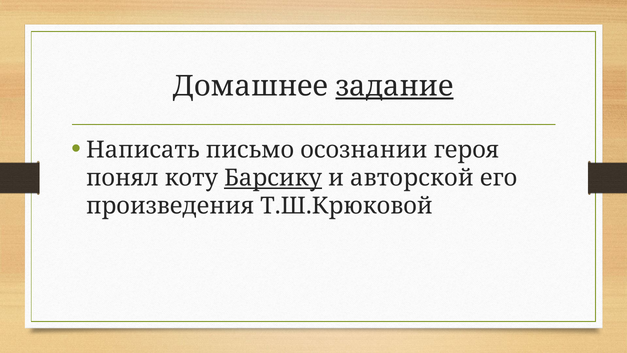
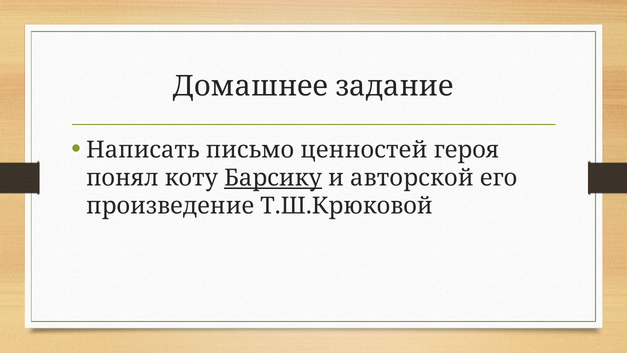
задание underline: present -> none
осознании: осознании -> ценностей
произведения: произведения -> произведение
